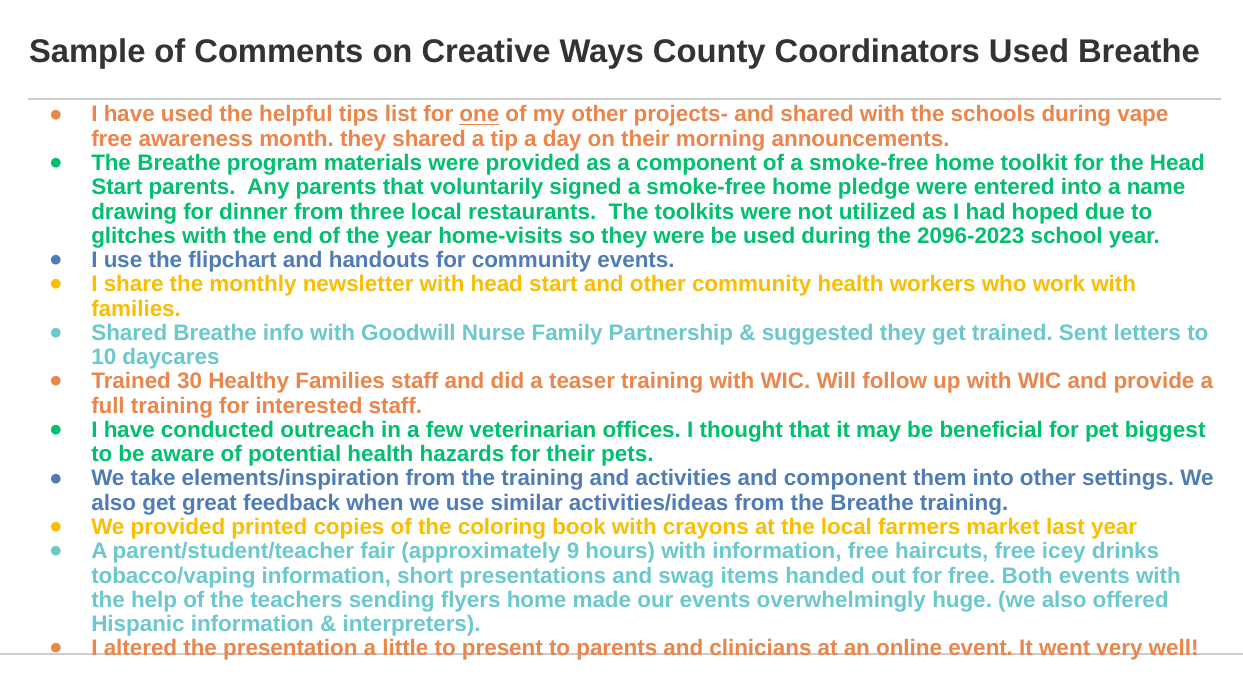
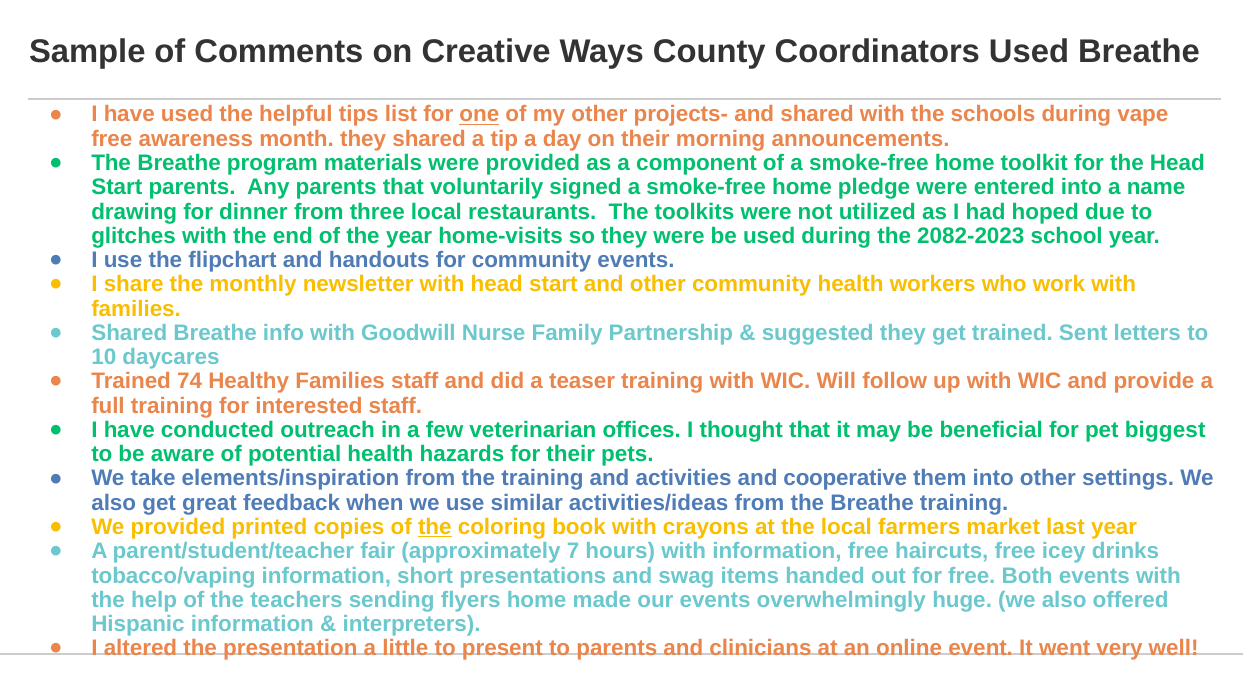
2096-2023: 2096-2023 -> 2082-2023
30: 30 -> 74
and component: component -> cooperative
the at (435, 527) underline: none -> present
9: 9 -> 7
